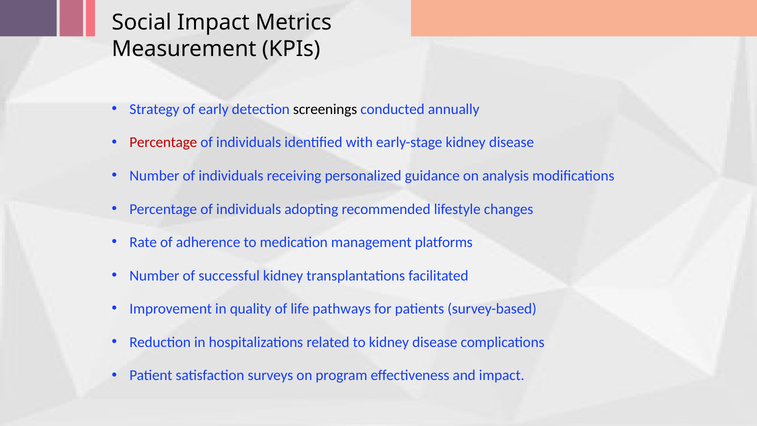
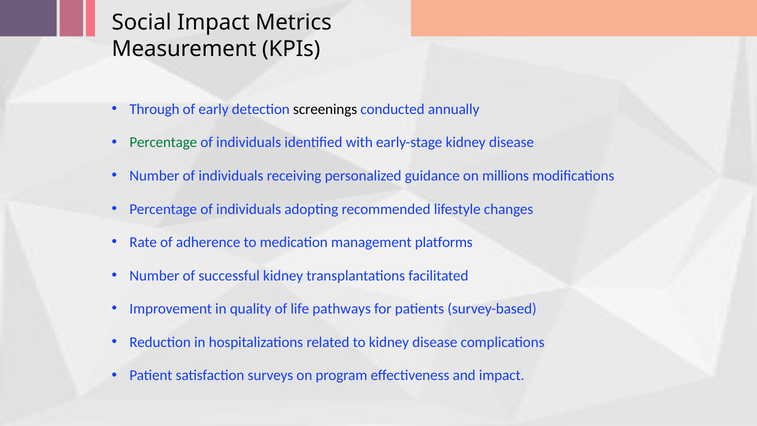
Strategy: Strategy -> Through
Percentage at (163, 142) colour: red -> green
analysis: analysis -> millions
